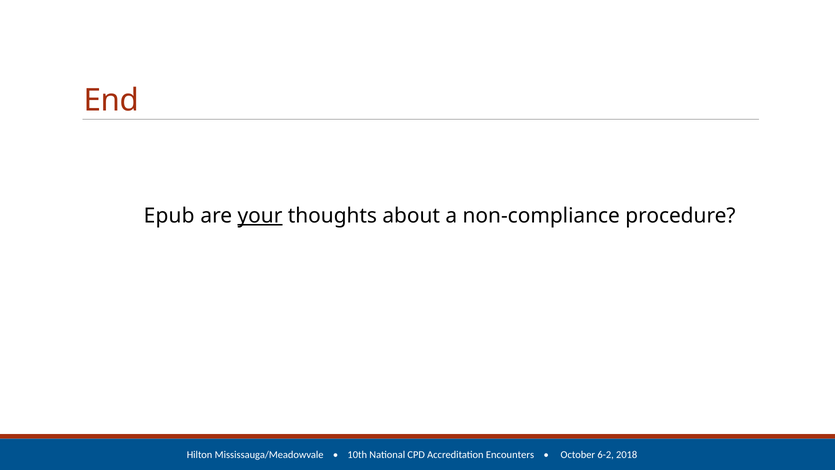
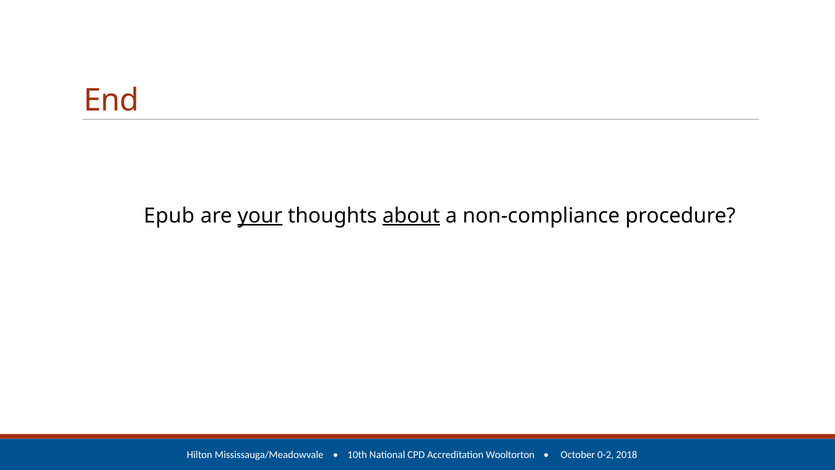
about underline: none -> present
Encounters: Encounters -> Wooltorton
6-2: 6-2 -> 0-2
